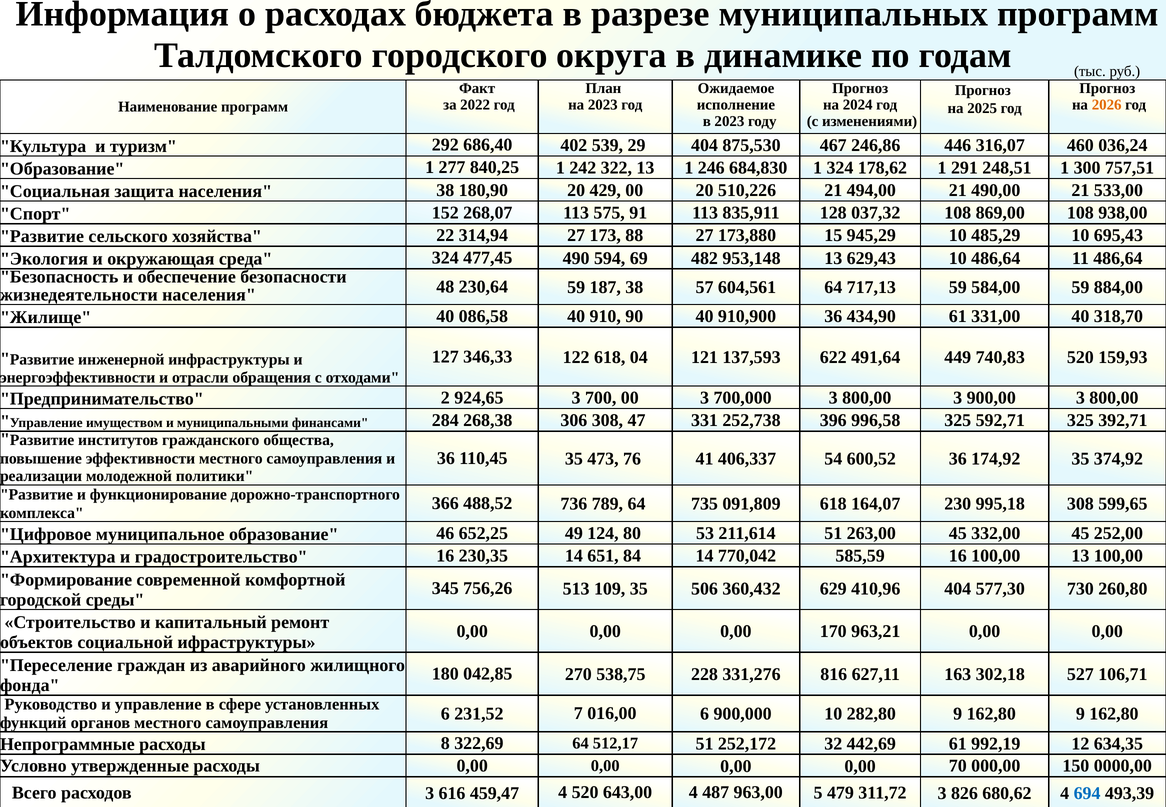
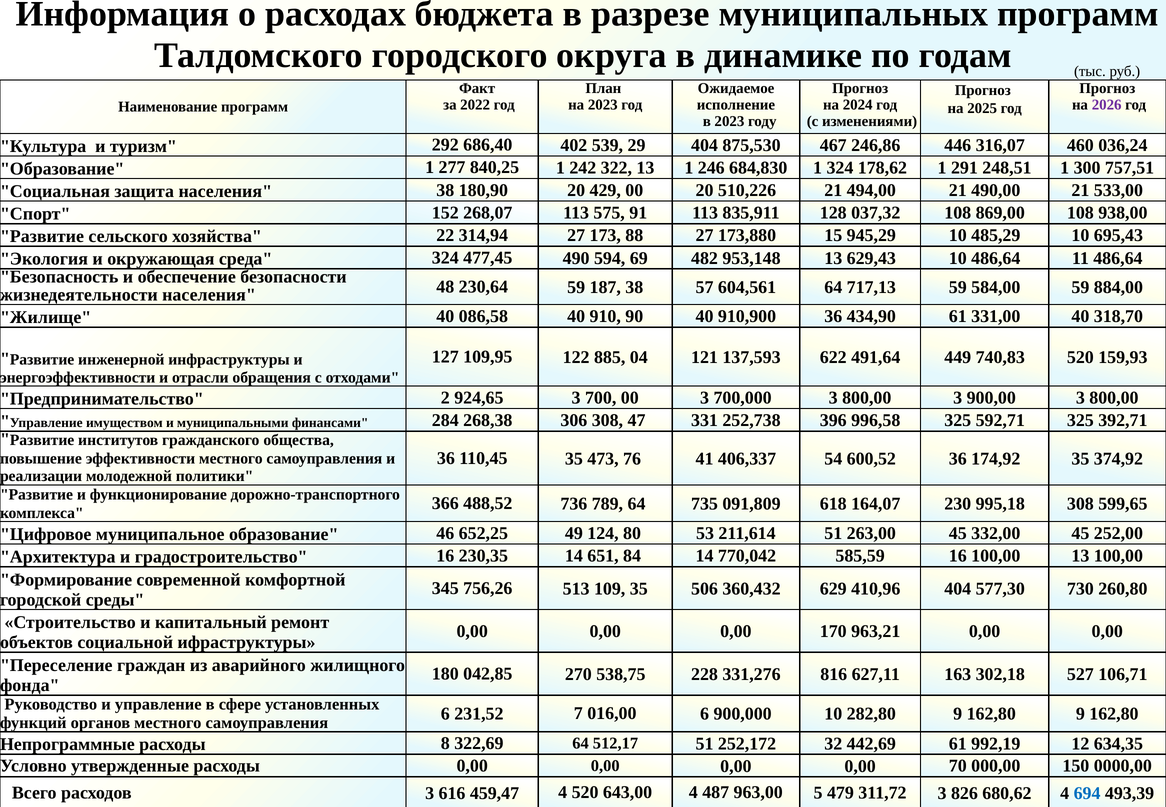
2026 colour: orange -> purple
346,33: 346,33 -> 109,95
122 618: 618 -> 885
